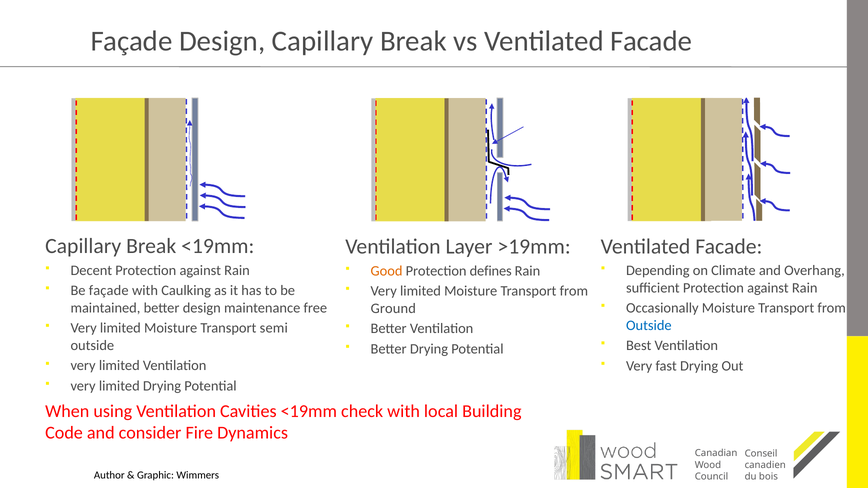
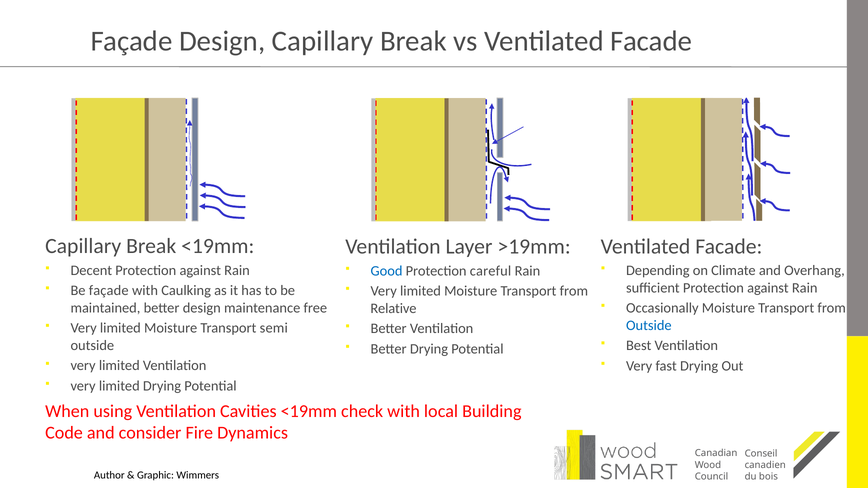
Good colour: orange -> blue
defines: defines -> careful
Ground: Ground -> Relative
